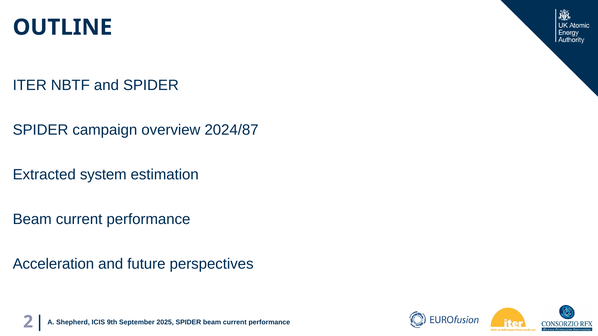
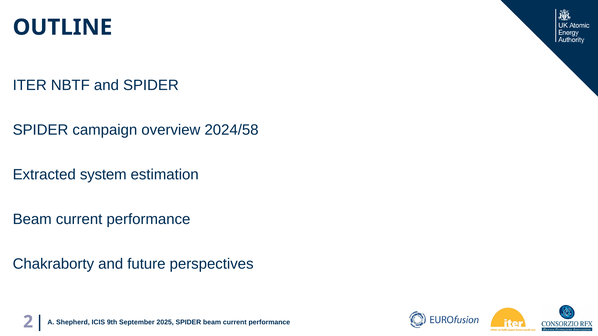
2024/87: 2024/87 -> 2024/58
Acceleration: Acceleration -> Chakraborty
